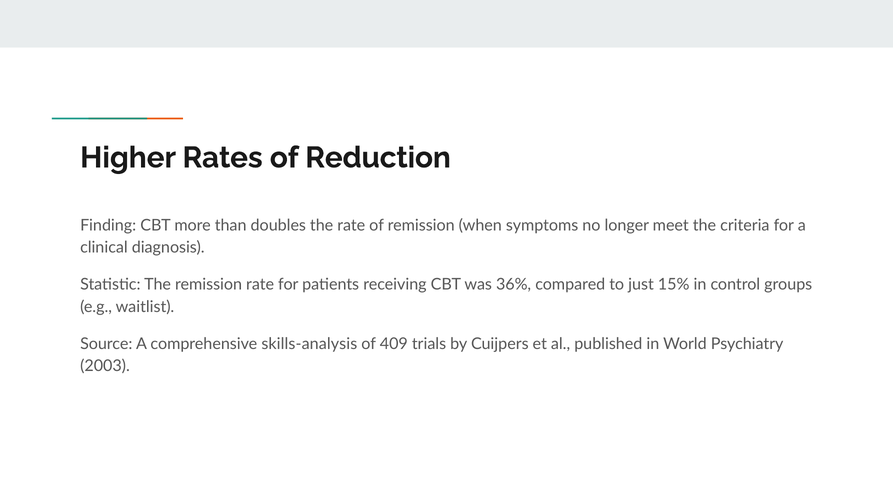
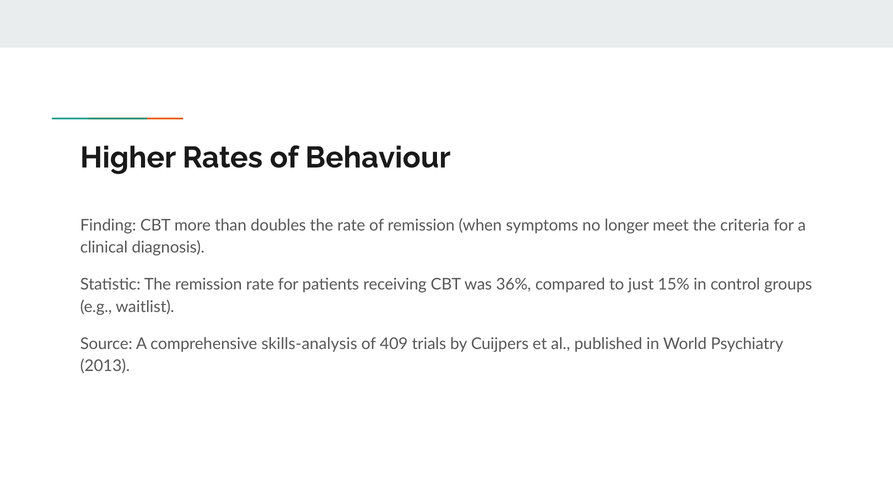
Reduction: Reduction -> Behaviour
2003: 2003 -> 2013
